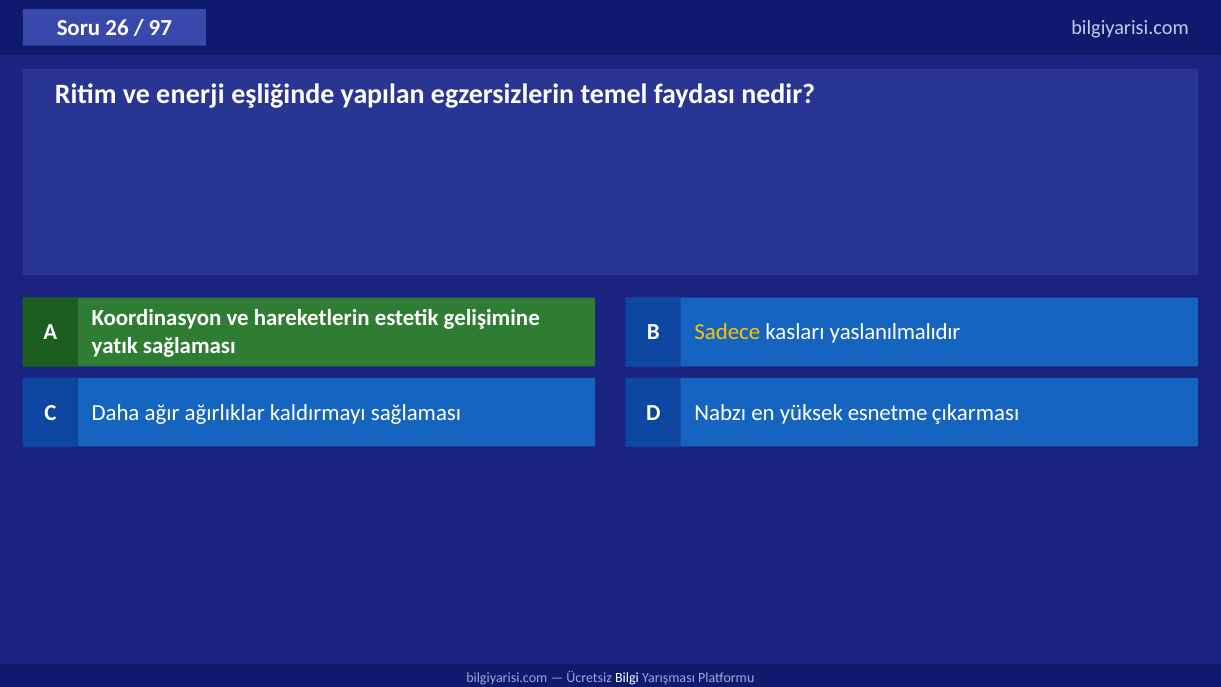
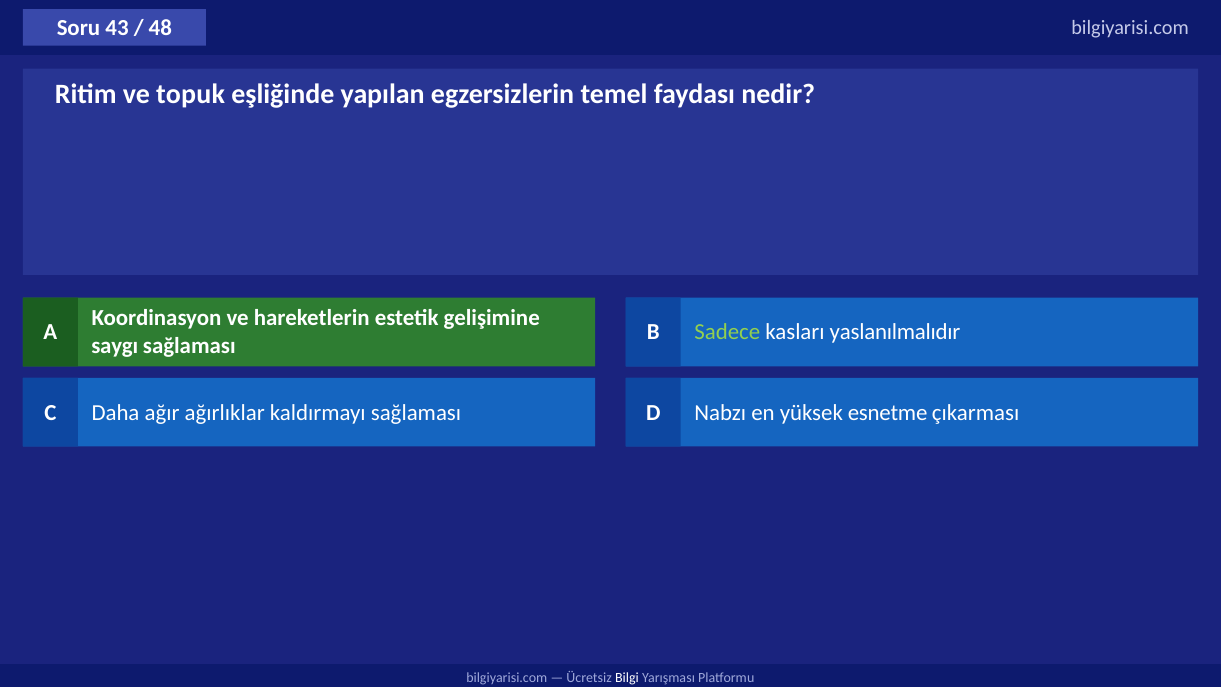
26: 26 -> 43
97: 97 -> 48
enerji: enerji -> topuk
Sadece colour: yellow -> light green
yatık: yatık -> saygı
